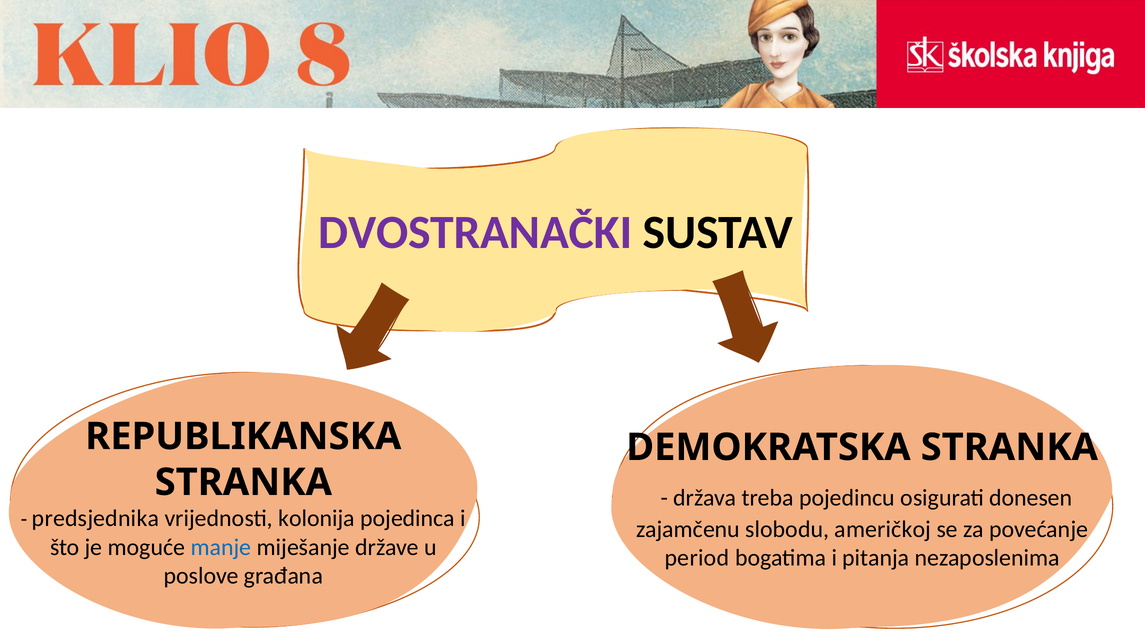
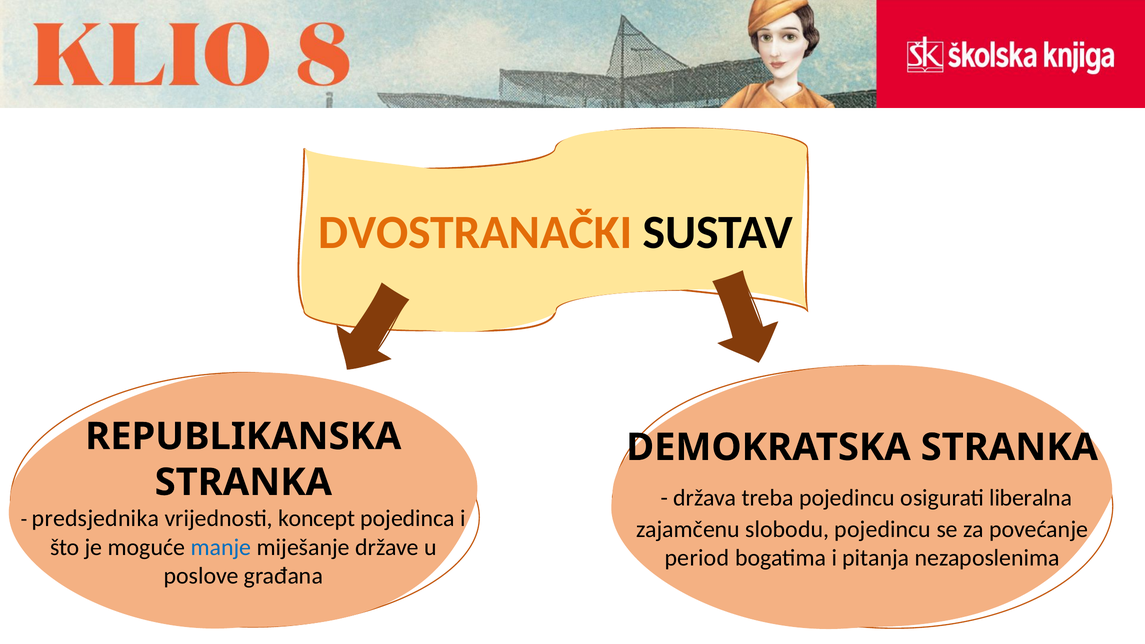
DVOSTRANAČKI colour: purple -> orange
donesen: donesen -> liberalna
kolonija: kolonija -> koncept
slobodu američkoj: američkoj -> pojedincu
